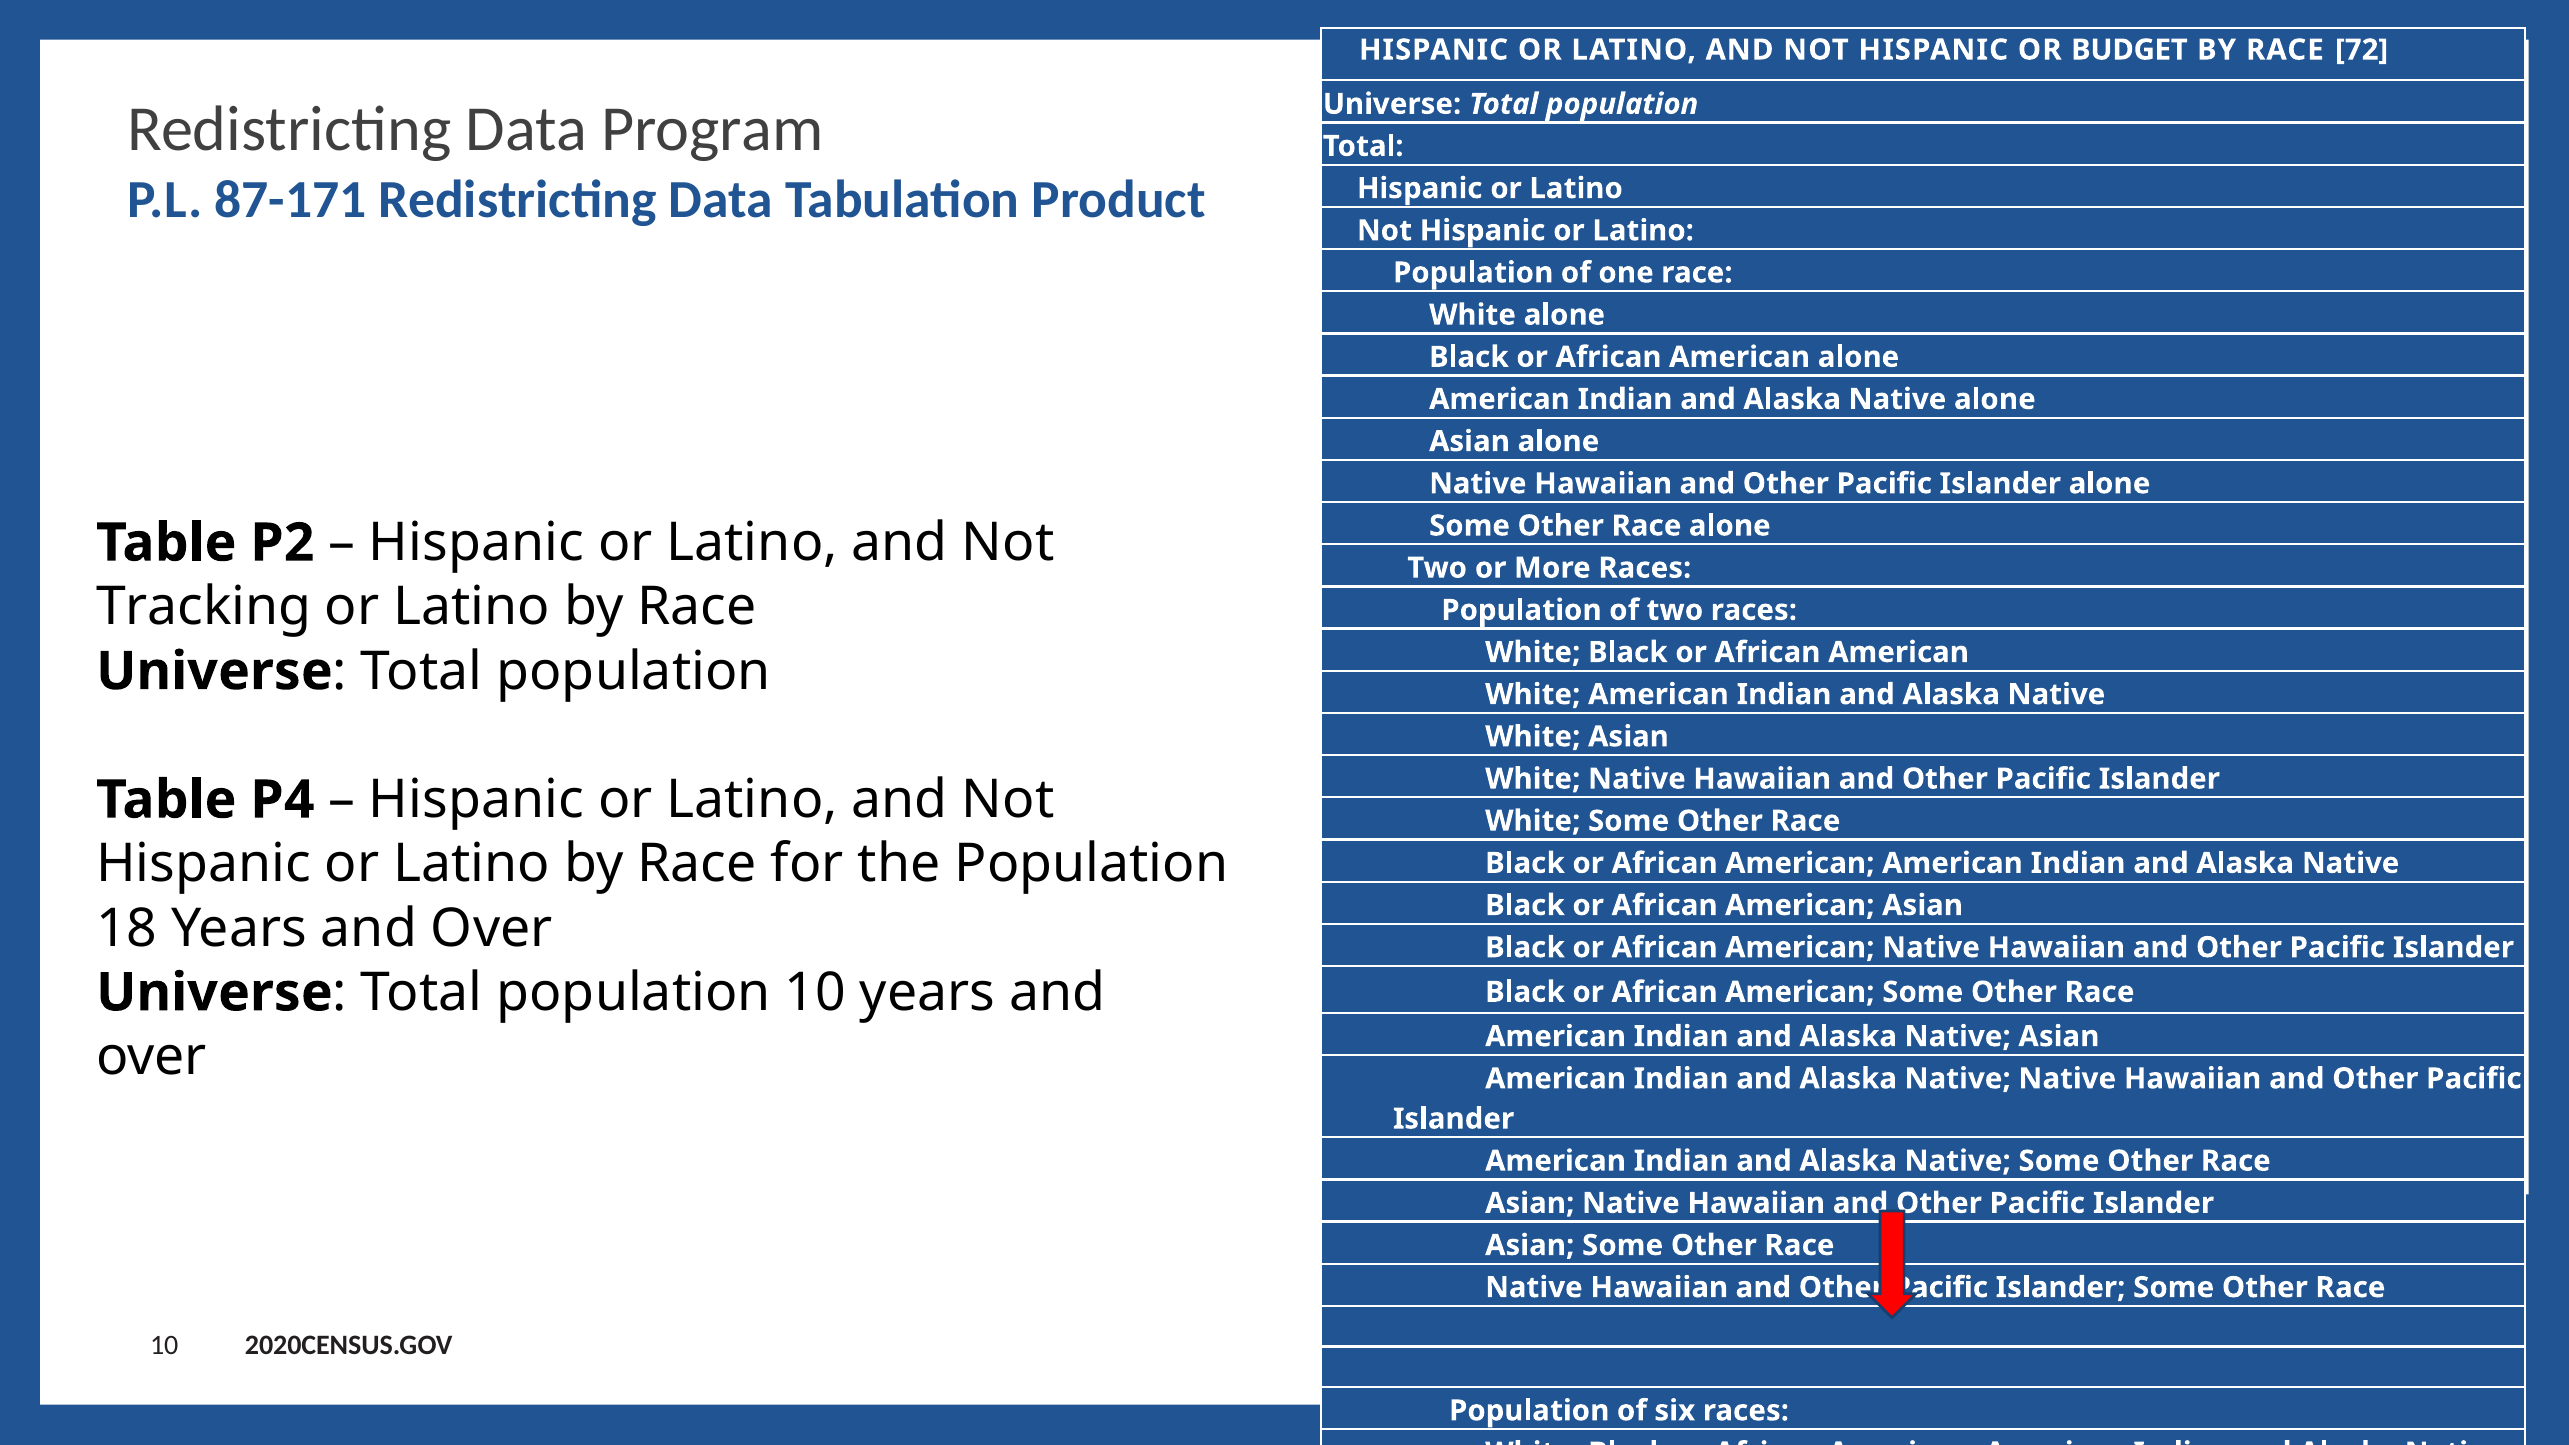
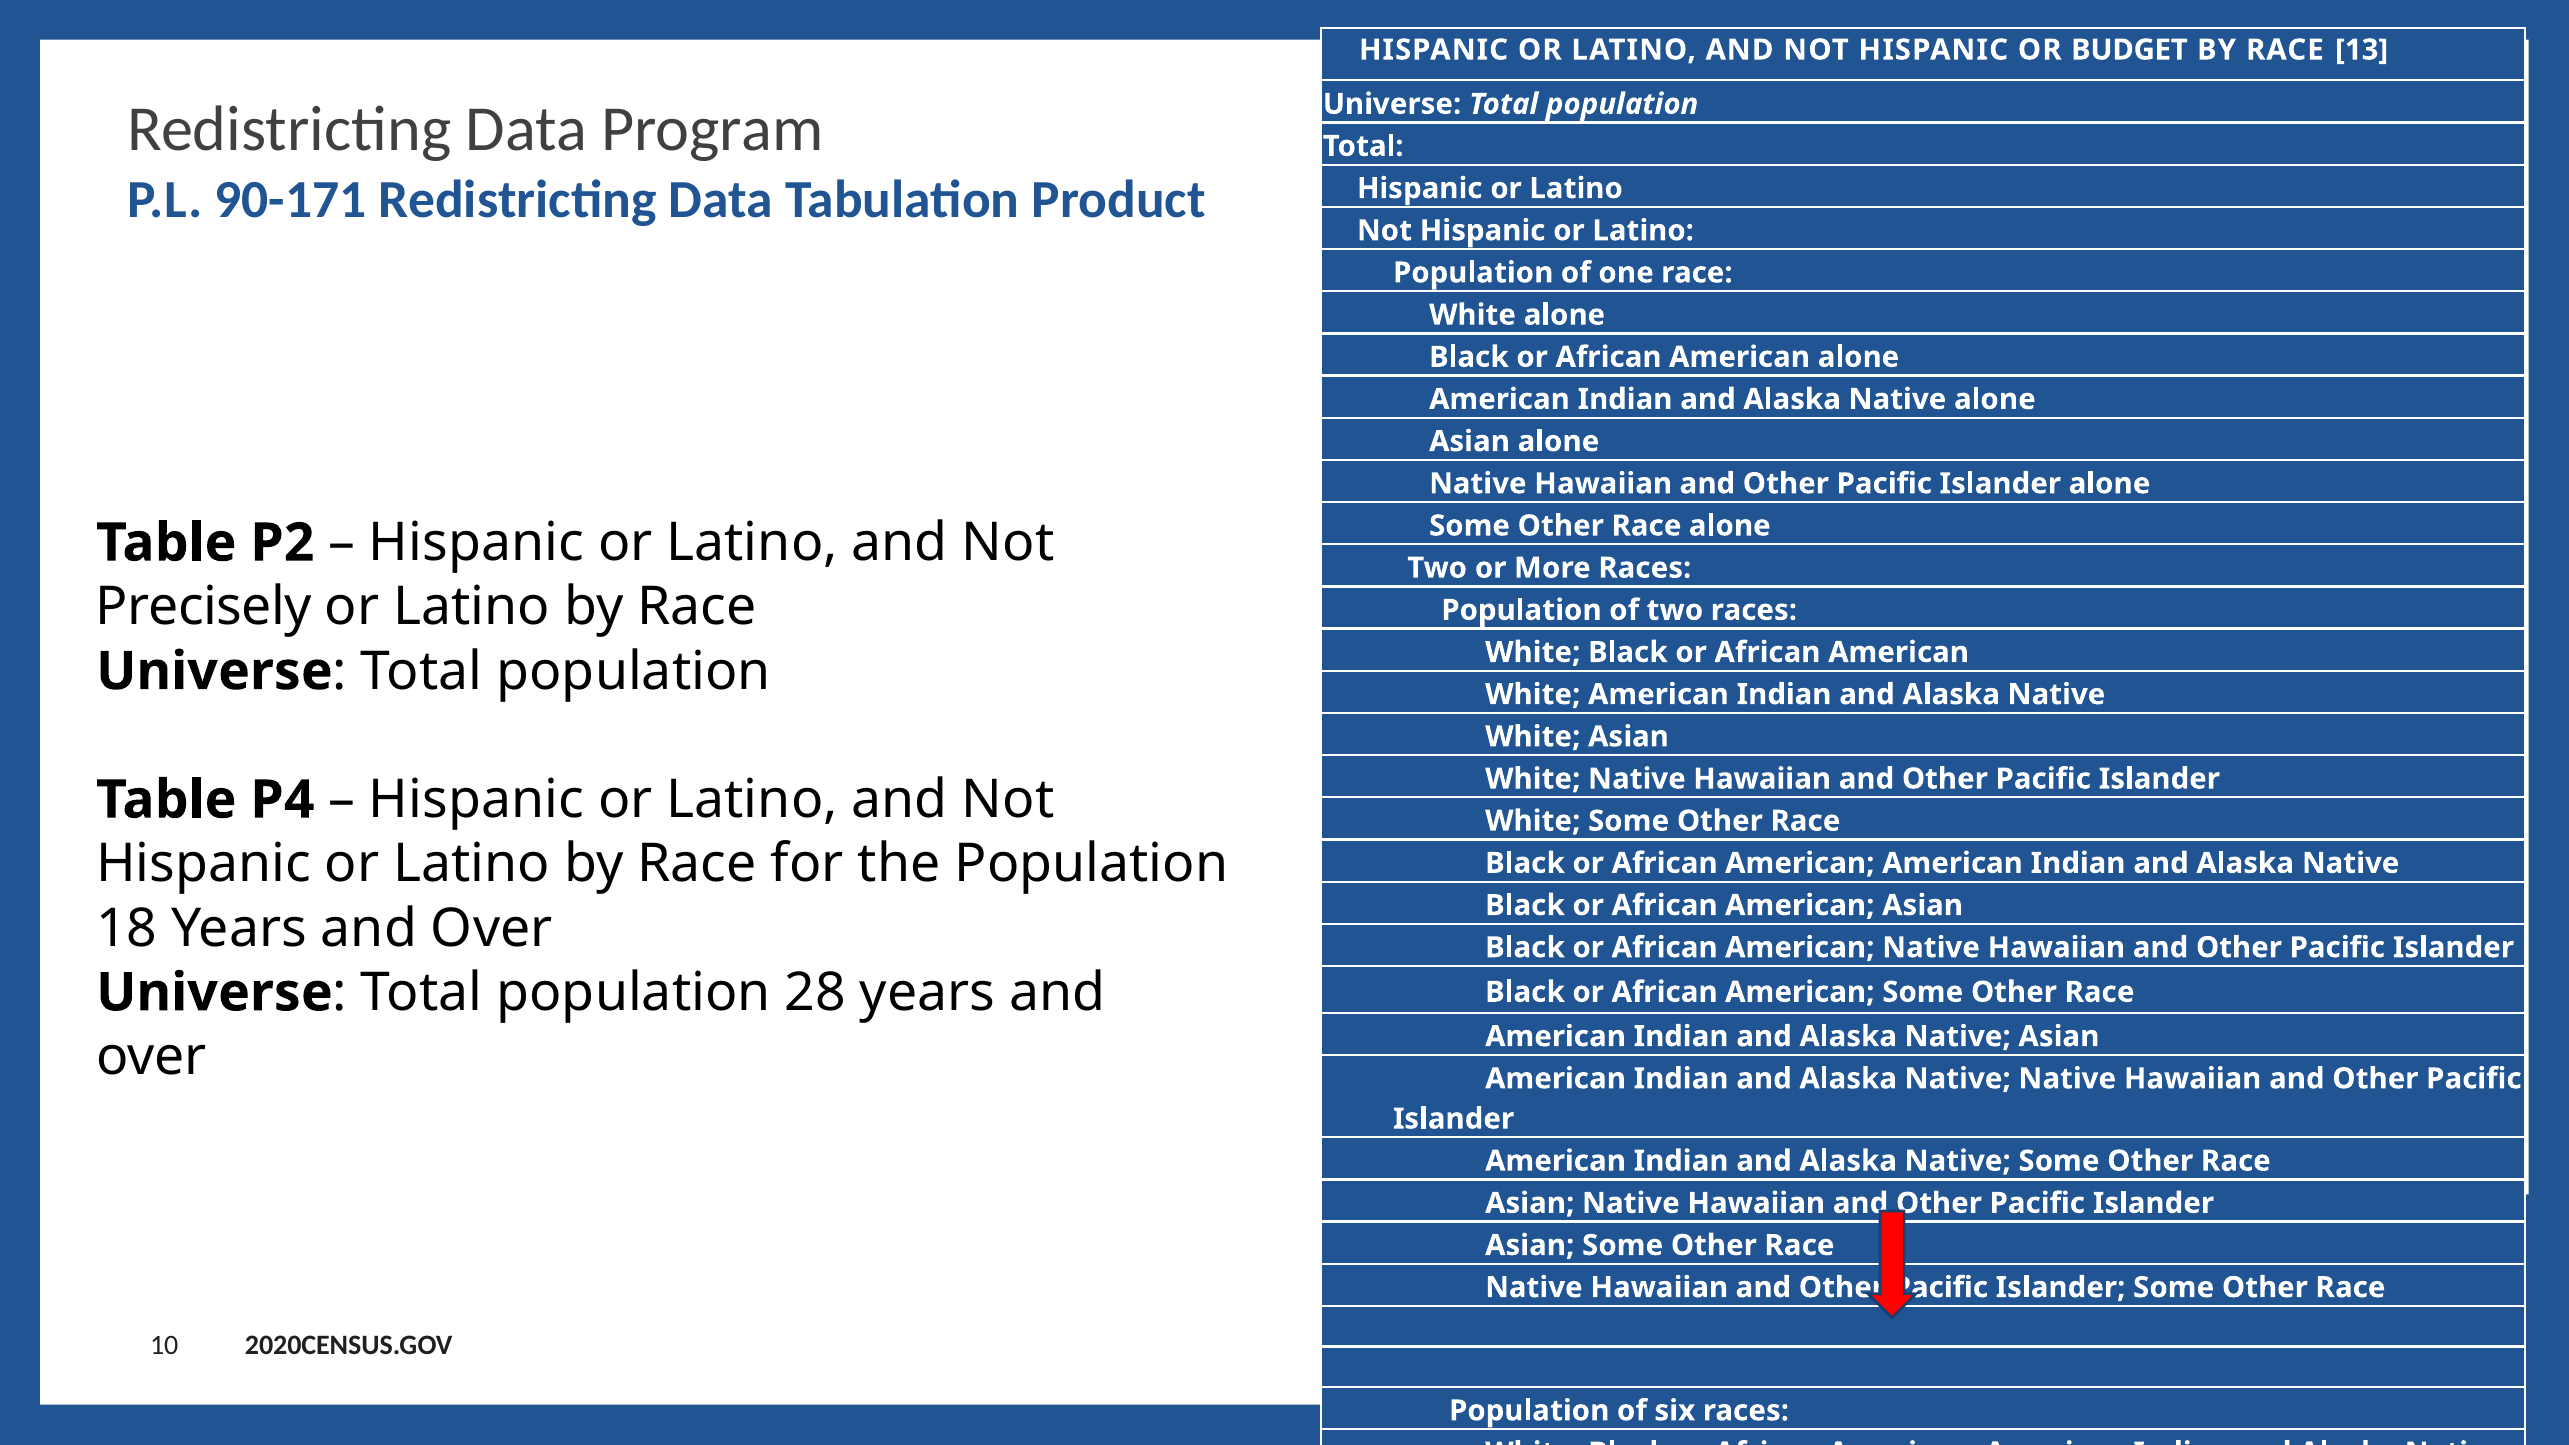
72: 72 -> 13
87-171: 87-171 -> 90-171
Tracking: Tracking -> Precisely
population 10: 10 -> 28
